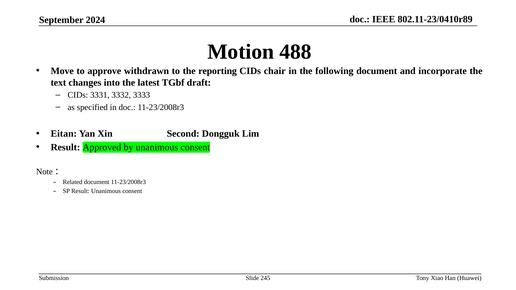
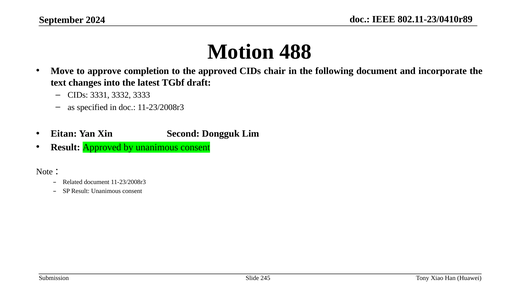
withdrawn: withdrawn -> completion
the reporting: reporting -> approved
